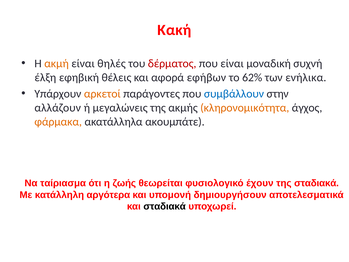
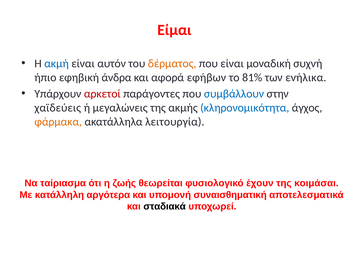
Κακή: Κακή -> Είμαι
ακμή colour: orange -> blue
θηλές: θηλές -> αυτόν
δέρματος colour: red -> orange
έλξη: έλξη -> ήπιο
θέλεις: θέλεις -> άνδρα
62%: 62% -> 81%
αρκετοί colour: orange -> red
αλλάζουν: αλλάζουν -> χαϊδεύεις
κληρονομικότητα colour: orange -> blue
ακουμπάτε: ακουμπάτε -> λειτουργία
της σταδιακά: σταδιακά -> κοιμάσαι
δημιουργήσουν: δημιουργήσουν -> συναισθηματική
